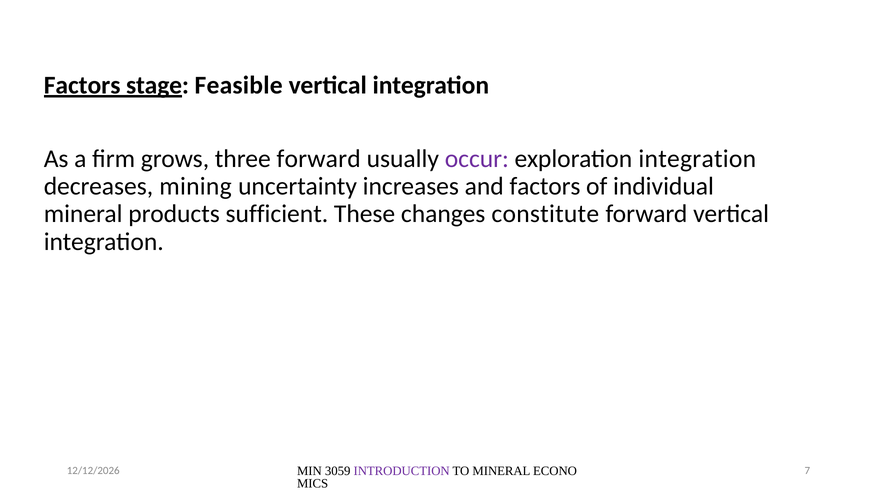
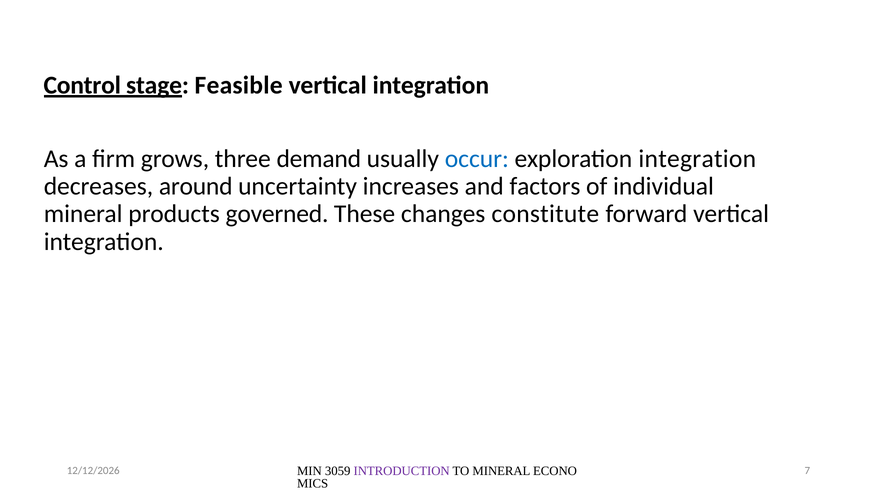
Factors at (82, 85): Factors -> Control
three forward: forward -> demand
occur colour: purple -> blue
mining: mining -> around
sufficient: sufficient -> governed
